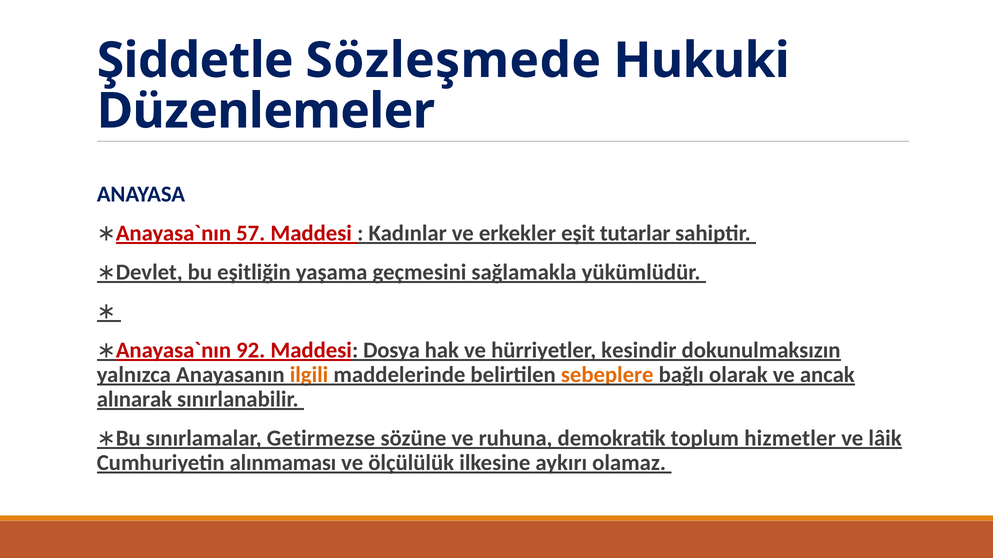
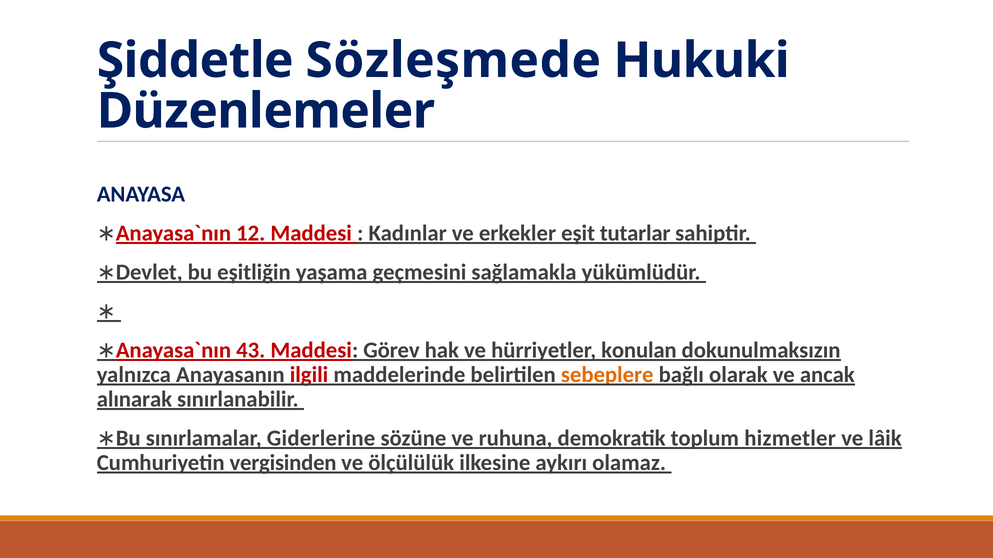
57: 57 -> 12
92: 92 -> 43
Dosya: Dosya -> Görev
kesindir: kesindir -> konulan
ilgili colour: orange -> red
Getirmezse: Getirmezse -> Giderlerine
alınmaması: alınmaması -> vergisinden
